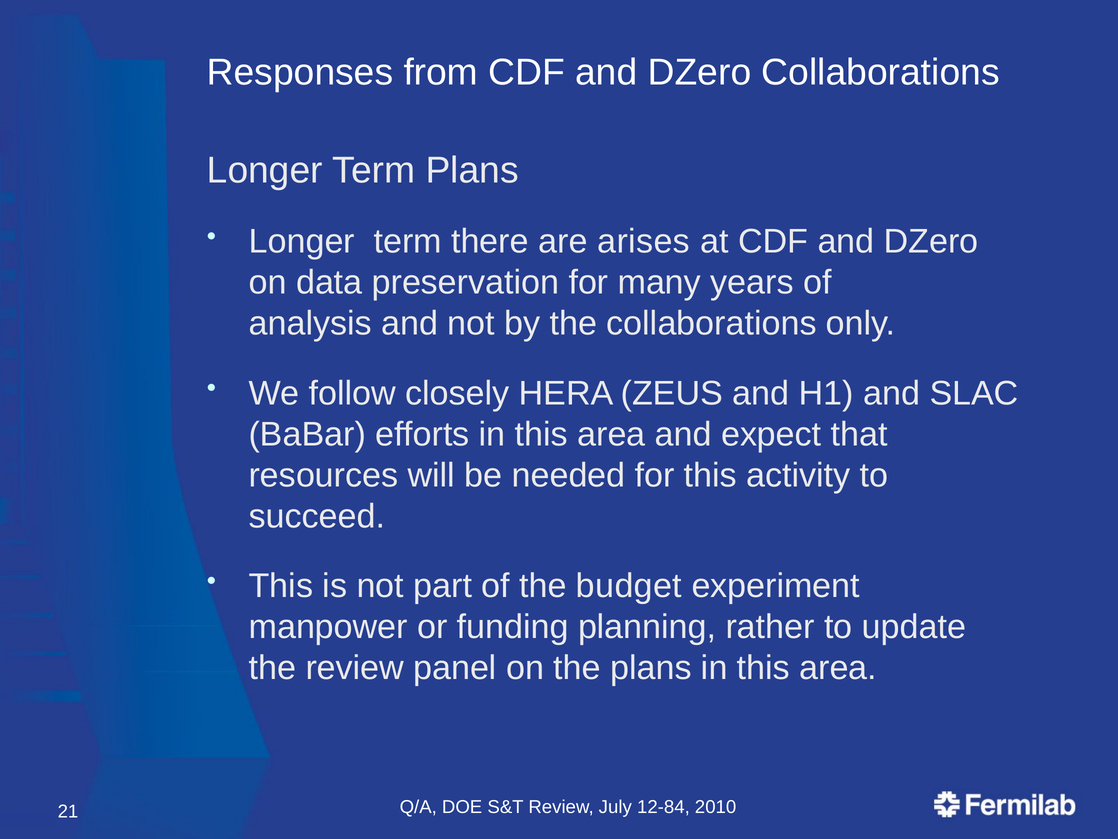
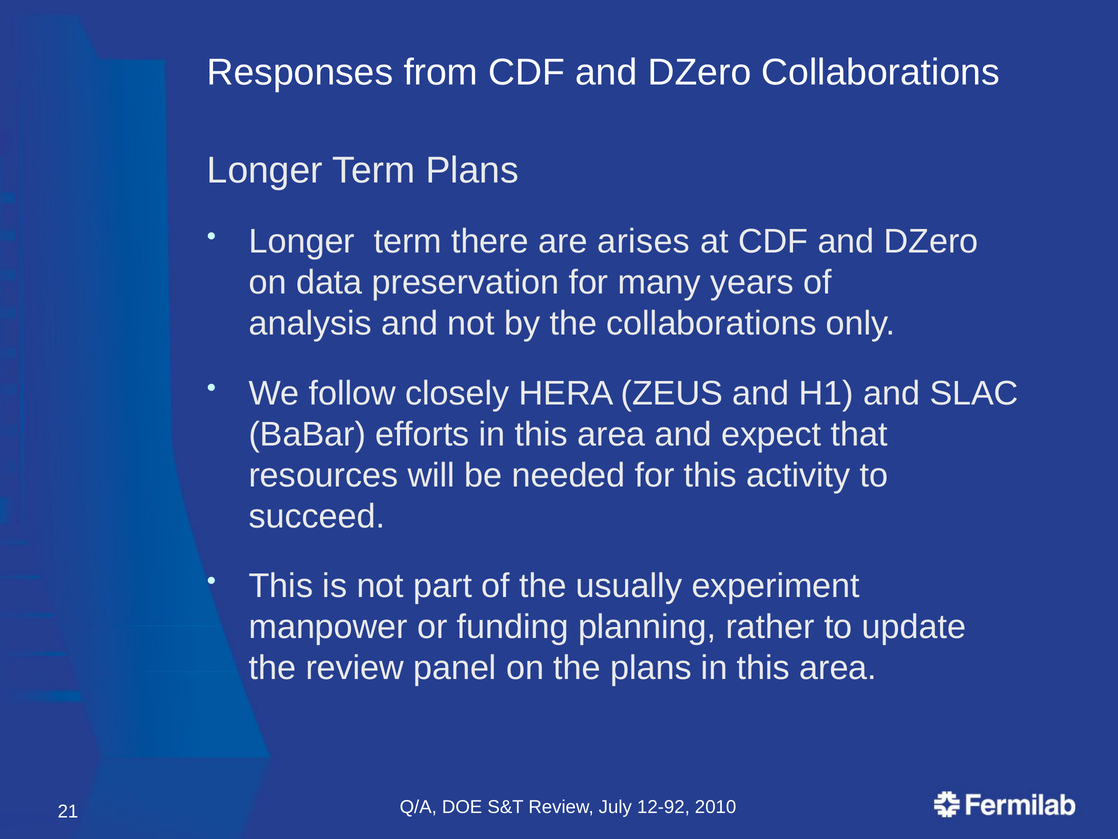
budget: budget -> usually
12-84: 12-84 -> 12-92
